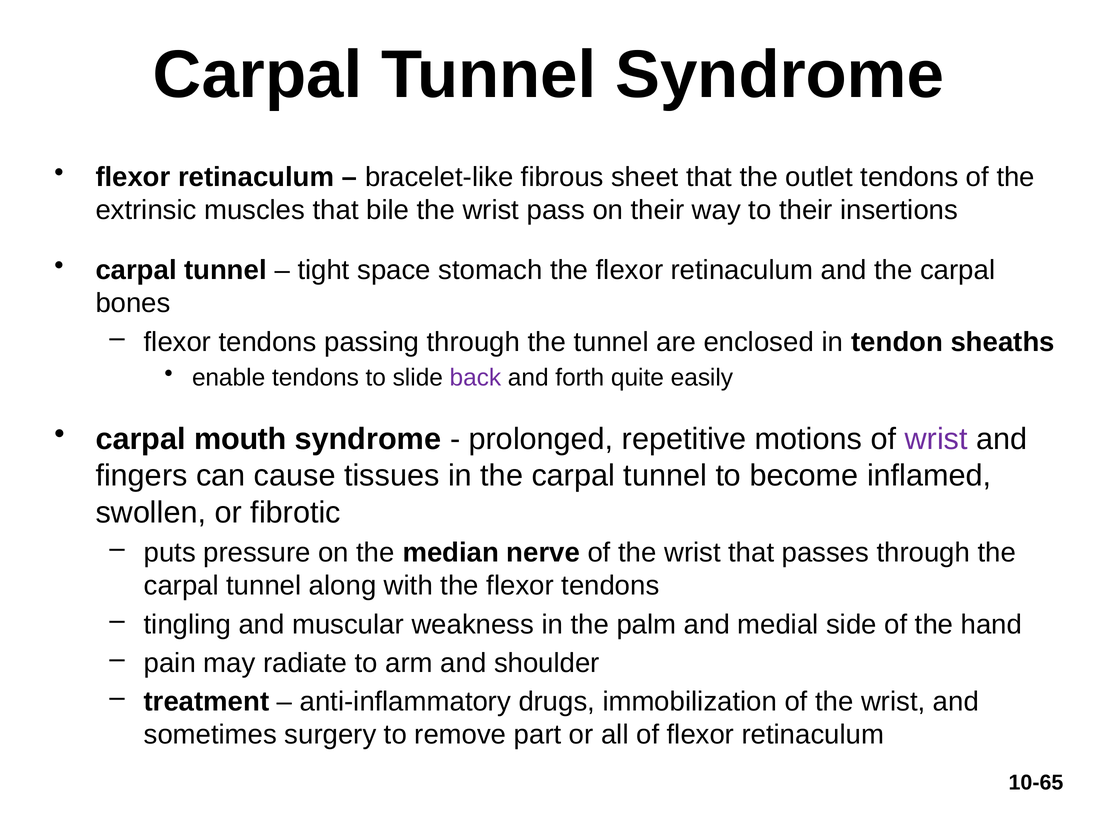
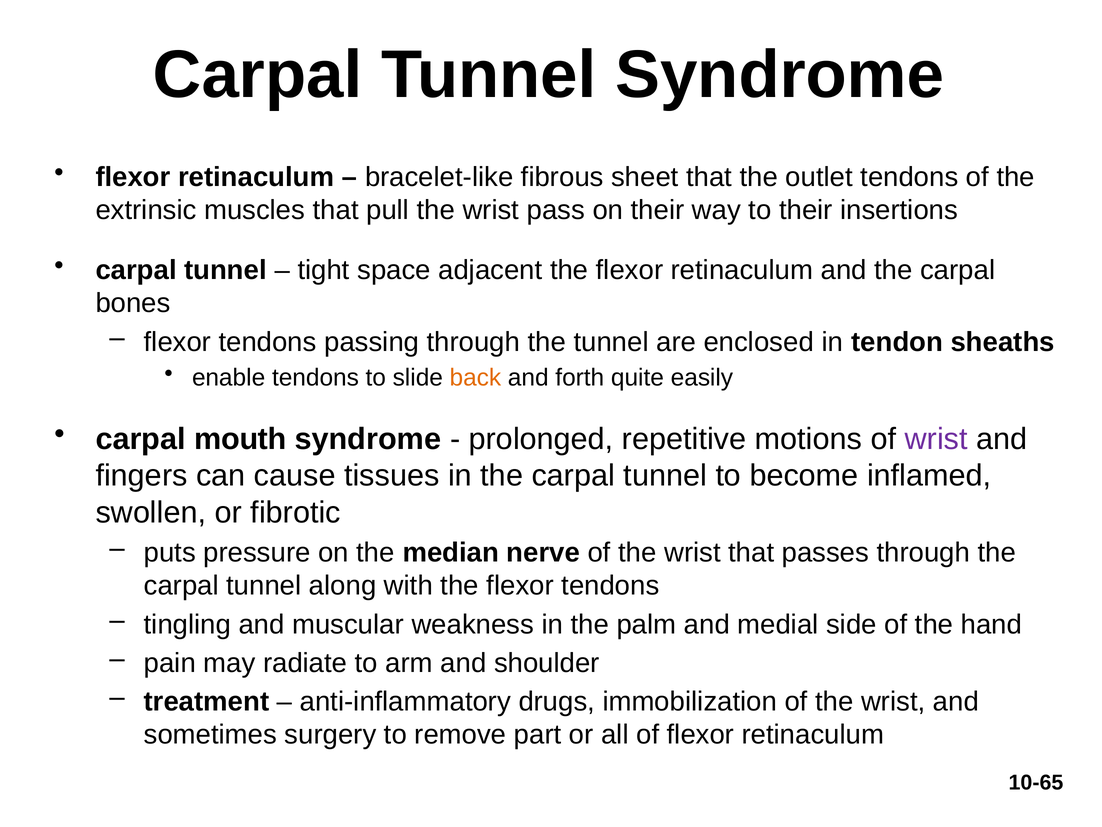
bile: bile -> pull
stomach: stomach -> adjacent
back colour: purple -> orange
